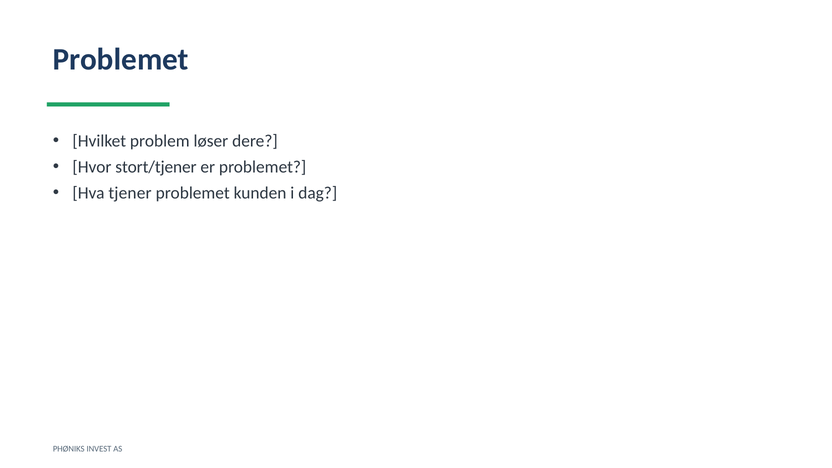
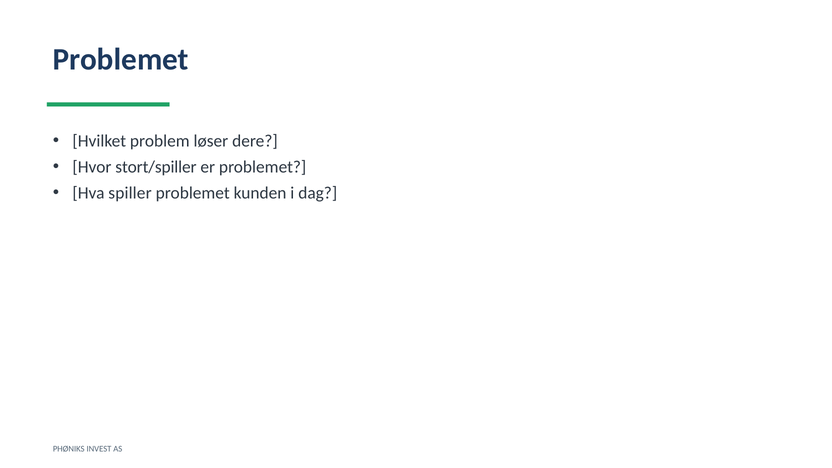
stort/tjener: stort/tjener -> stort/spiller
tjener: tjener -> spiller
